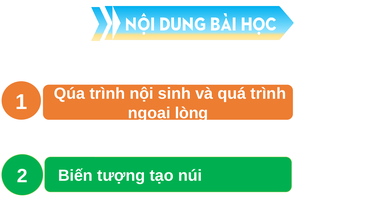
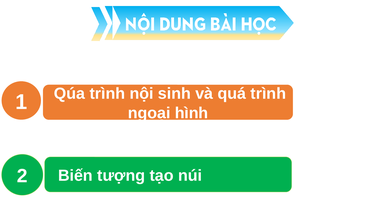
lòng: lòng -> hình
